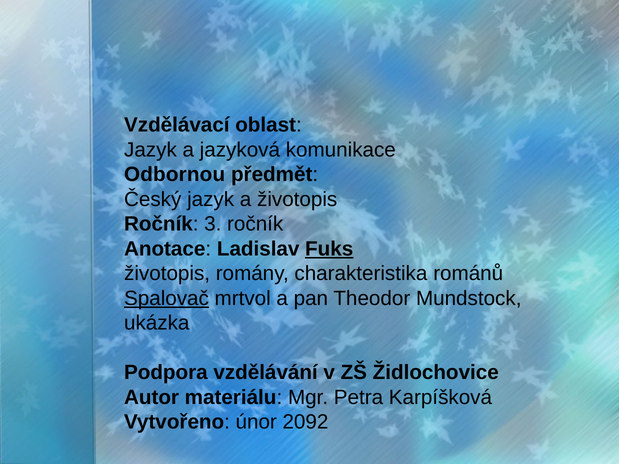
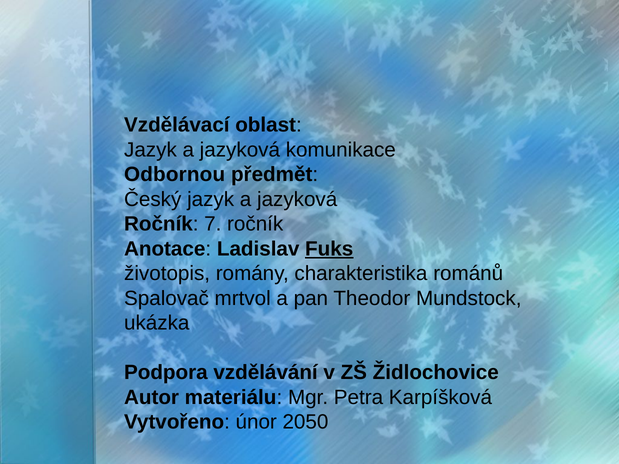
Český jazyk a životopis: životopis -> jazyková
3: 3 -> 7
Spalovač underline: present -> none
2092: 2092 -> 2050
